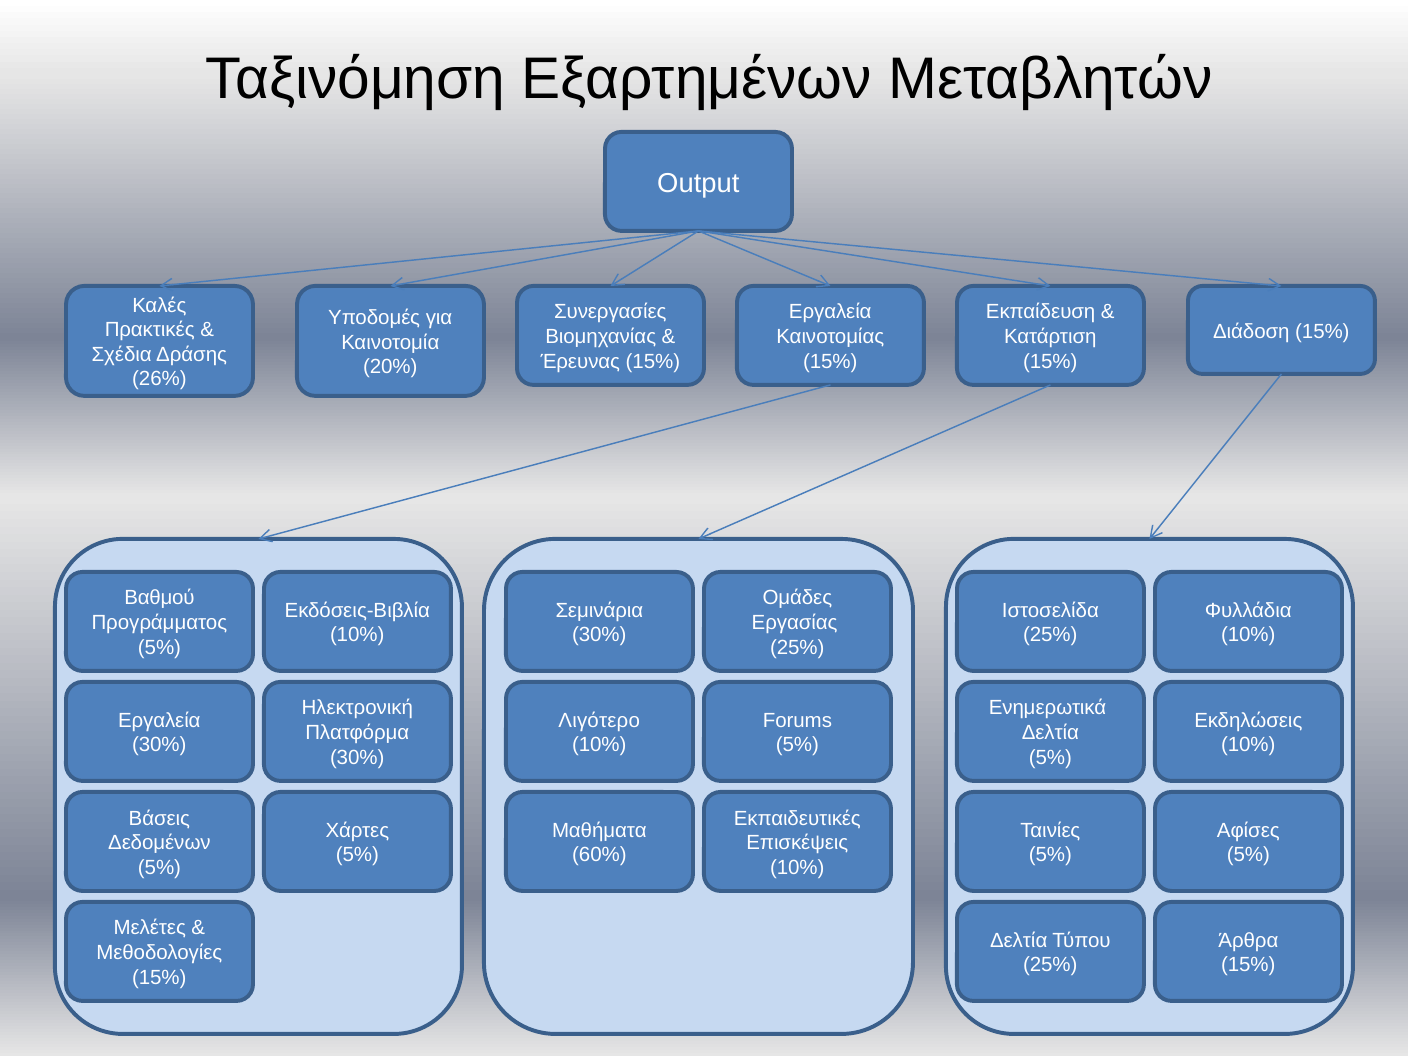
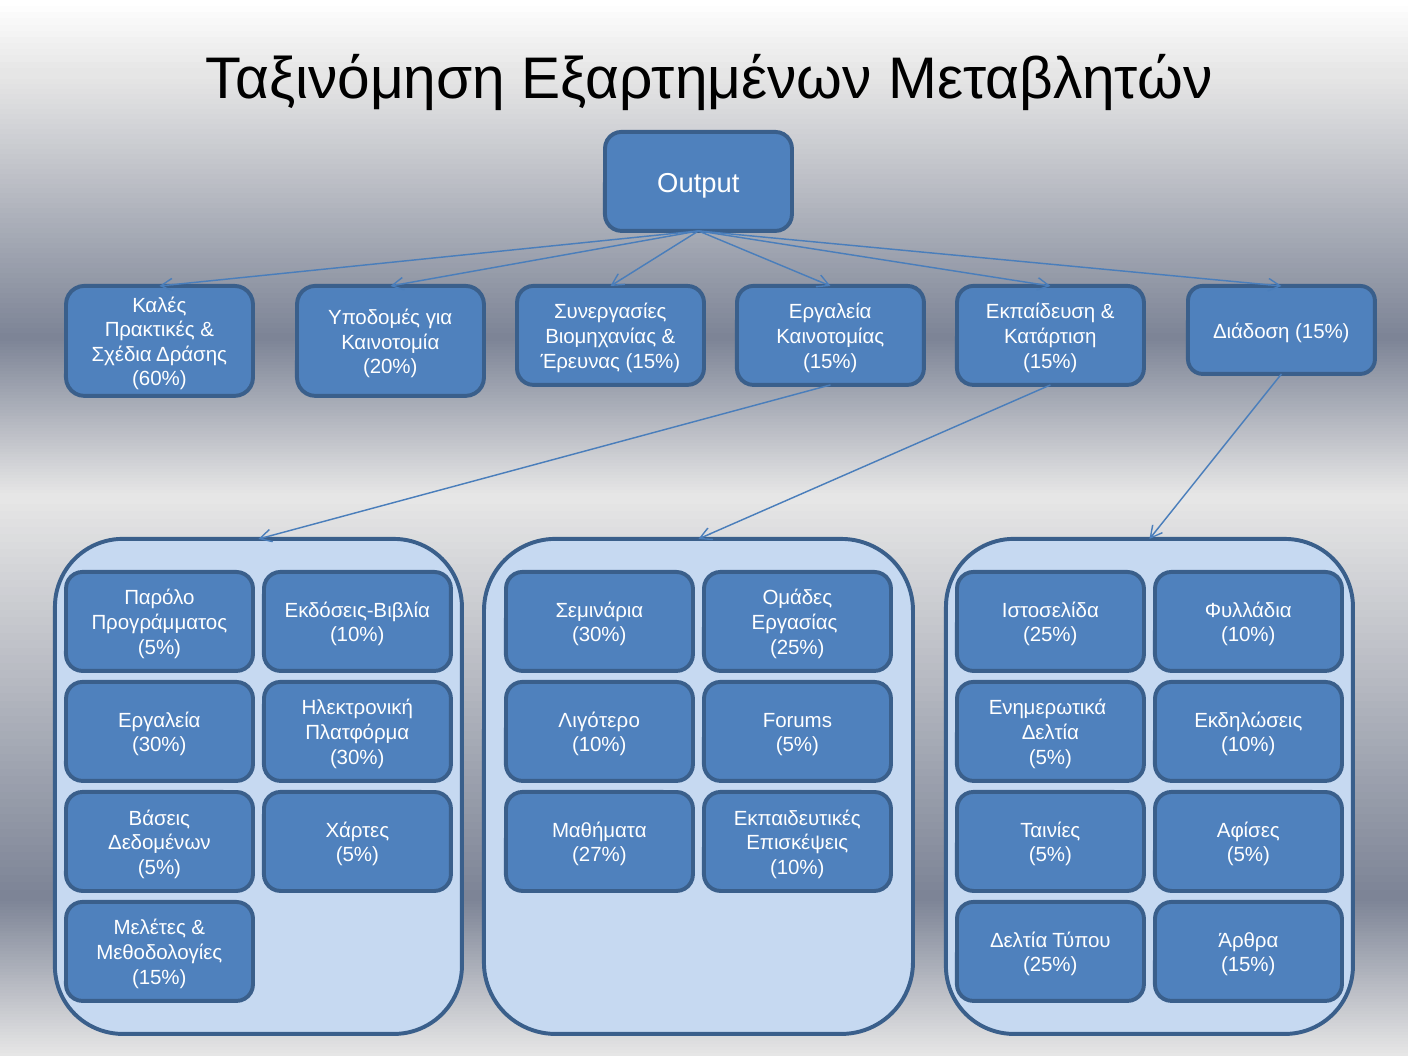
26%: 26% -> 60%
Βαθμού: Βαθμού -> Παρόλο
60%: 60% -> 27%
